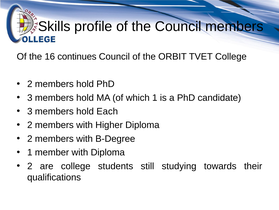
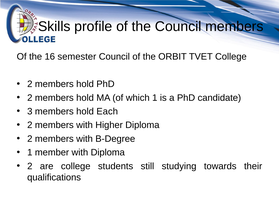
continues: continues -> semester
3 at (30, 97): 3 -> 2
